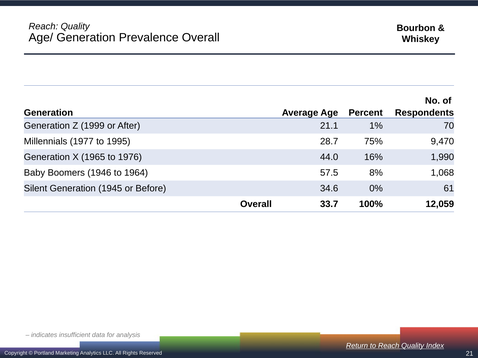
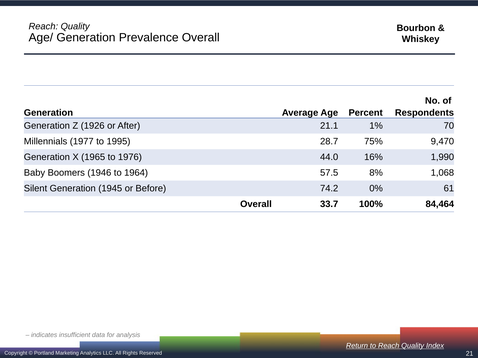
1999: 1999 -> 1926
34.6: 34.6 -> 74.2
12,059: 12,059 -> 84,464
